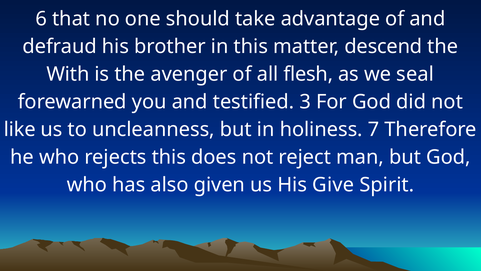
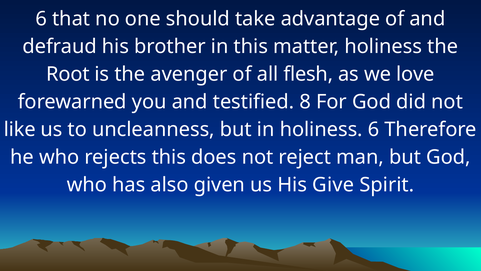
matter descend: descend -> holiness
With: With -> Root
seal: seal -> love
3: 3 -> 8
holiness 7: 7 -> 6
